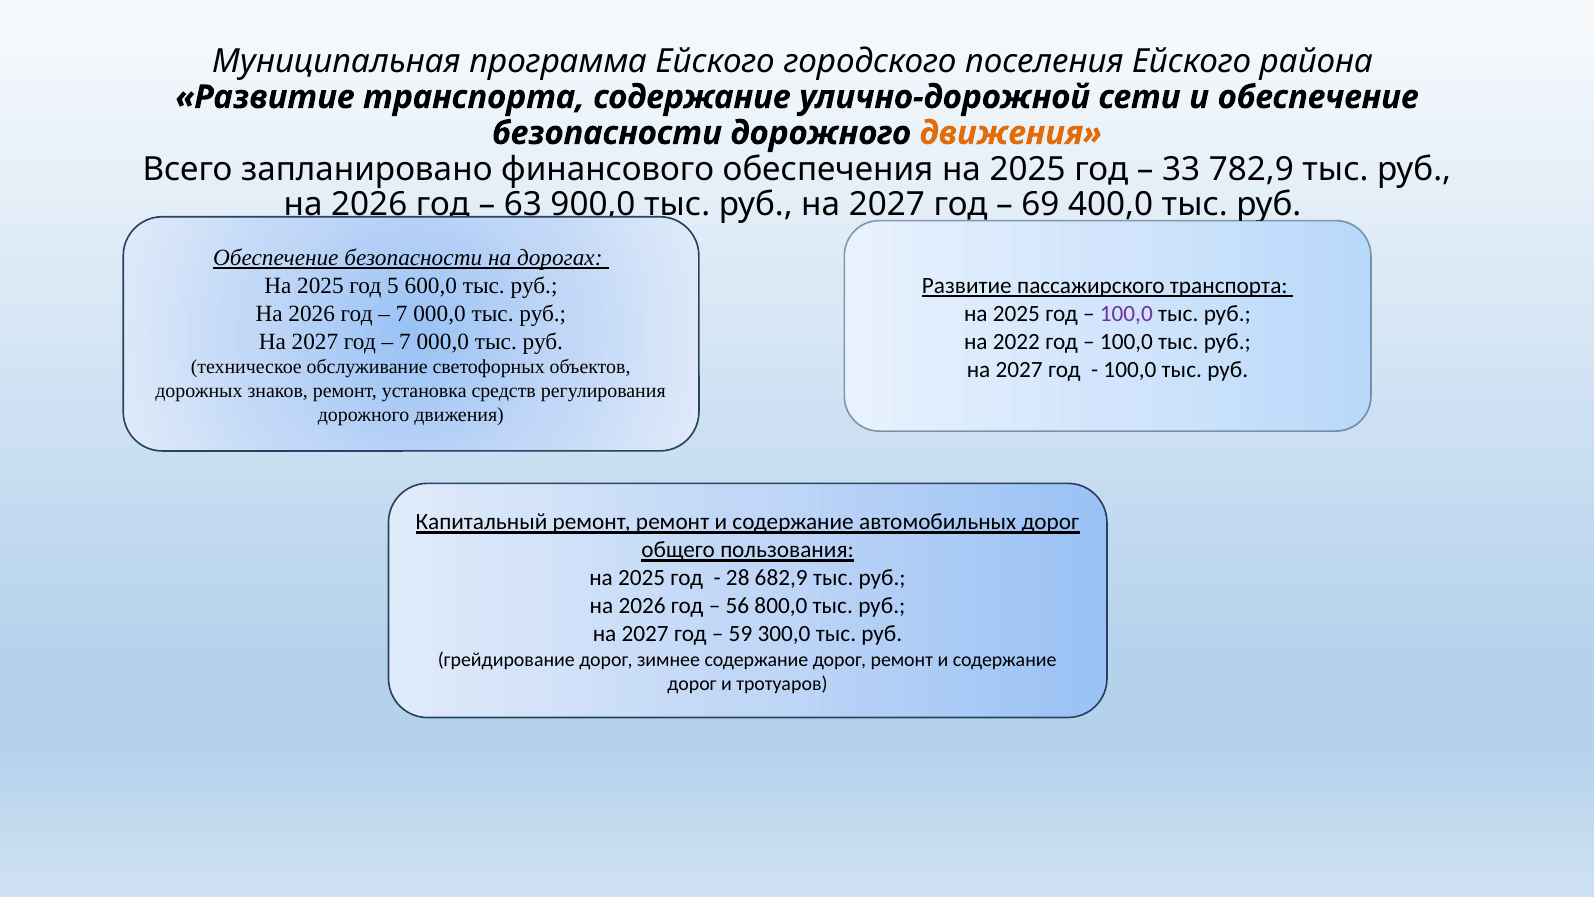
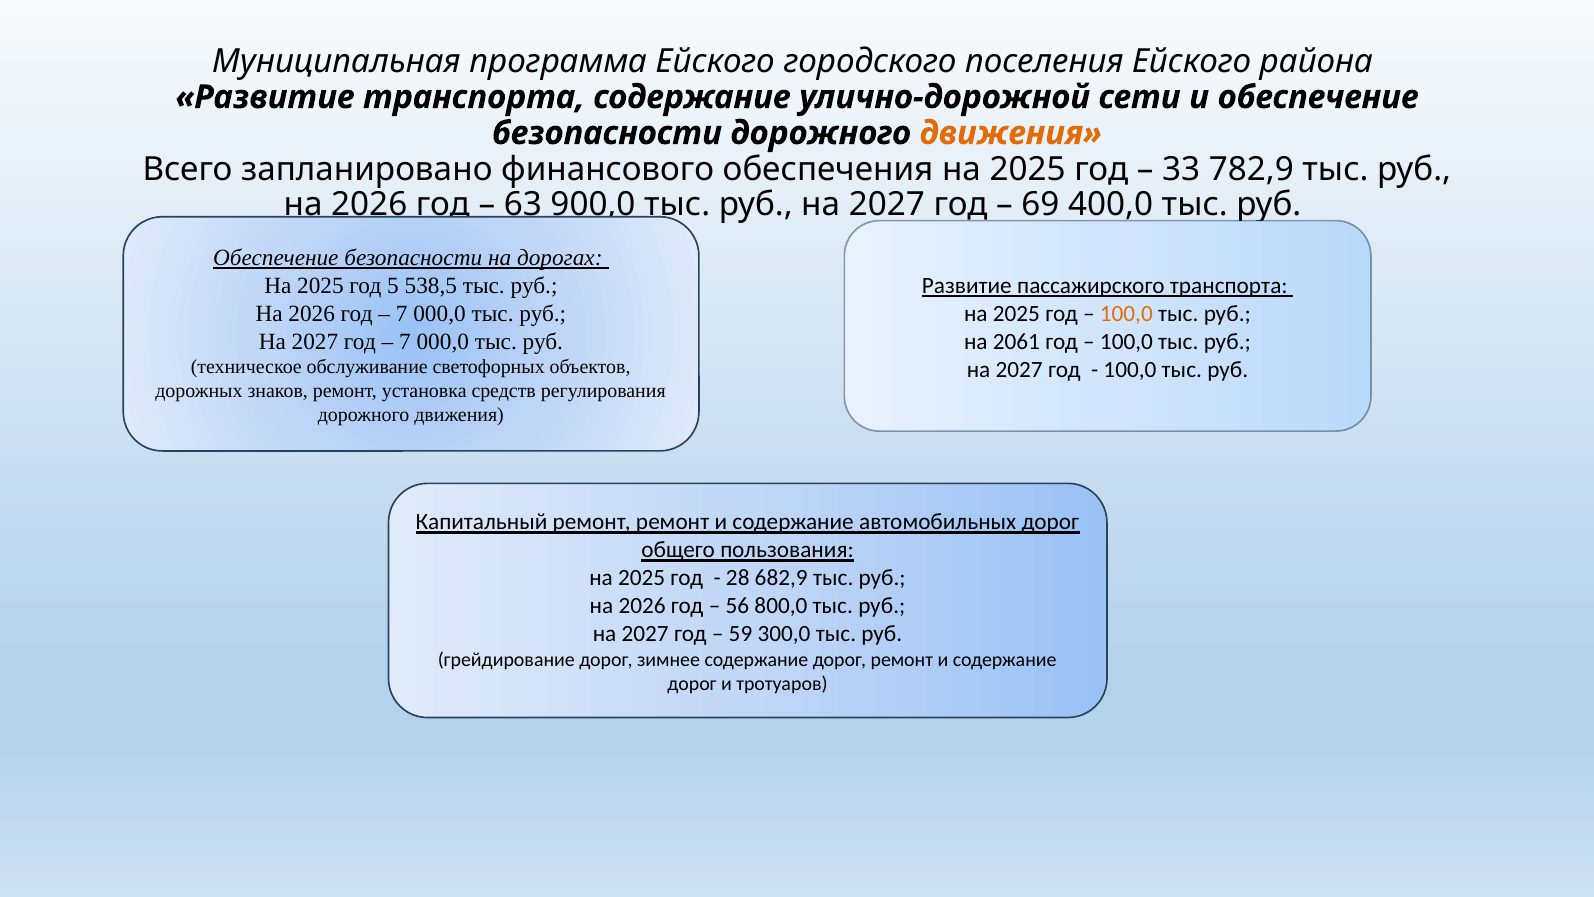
600,0: 600,0 -> 538,5
100,0 at (1126, 313) colour: purple -> orange
2022: 2022 -> 2061
